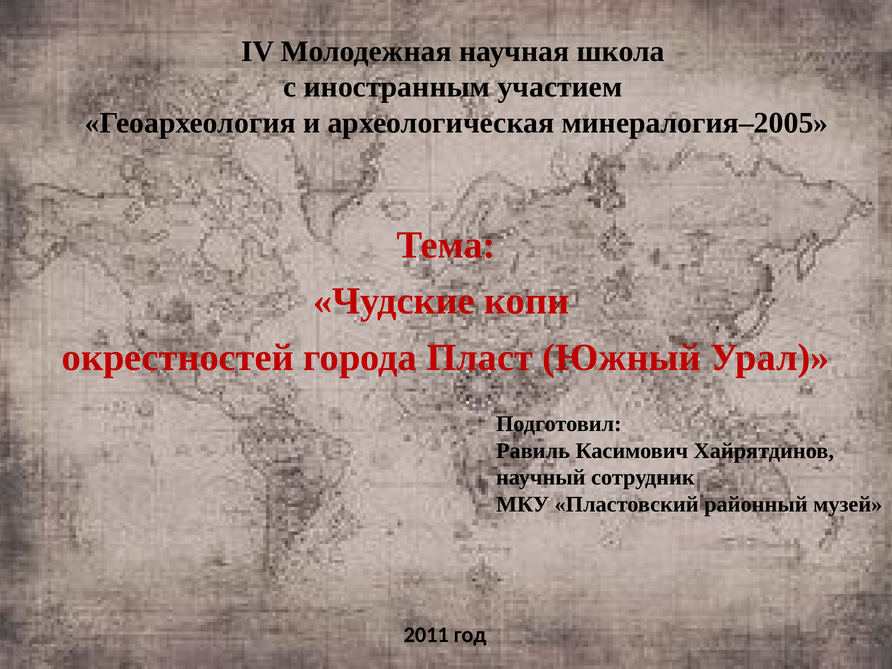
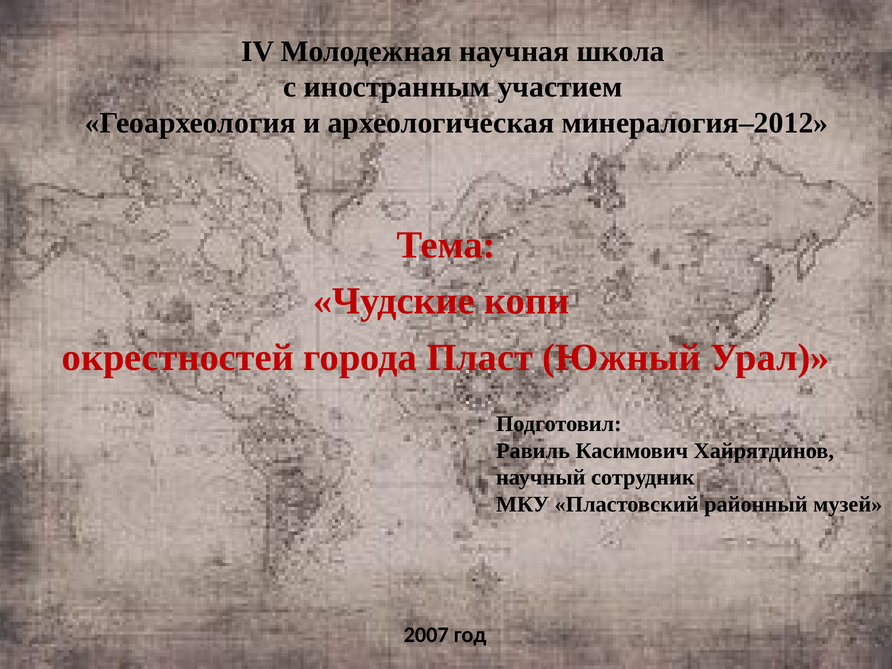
минералогия–2005: минералогия–2005 -> минералогия–2012
2011: 2011 -> 2007
